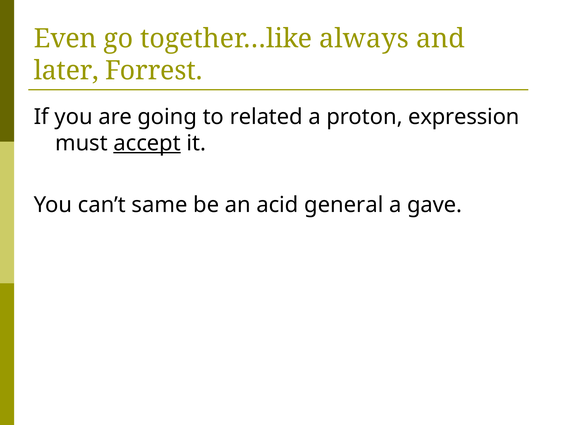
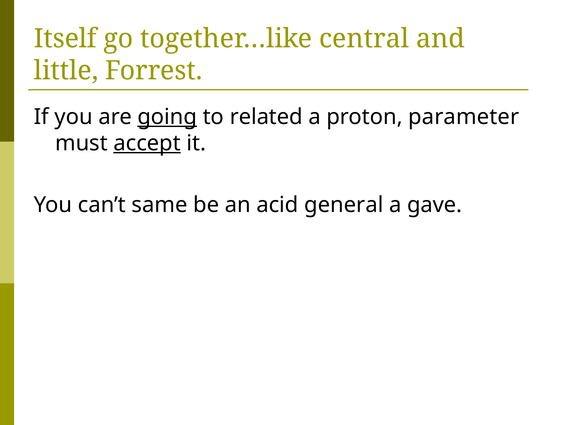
Even: Even -> Itself
always: always -> central
later: later -> little
going underline: none -> present
expression: expression -> parameter
